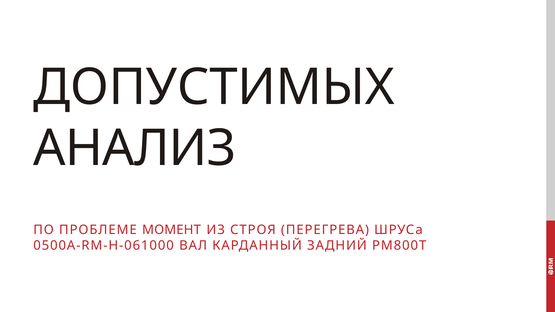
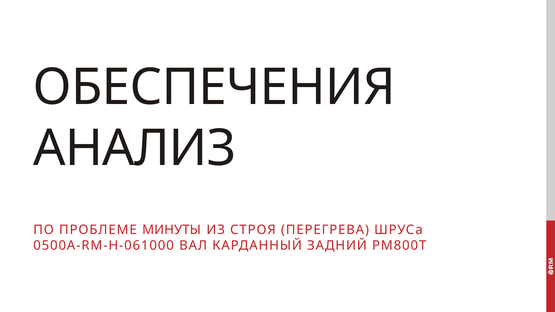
ДОПУСТИМЫХ: ДОПУСТИМЫХ -> ОБЕСПЕЧЕНИЯ
МОМЕНТ: МОМЕНТ -> МИНУТЫ
